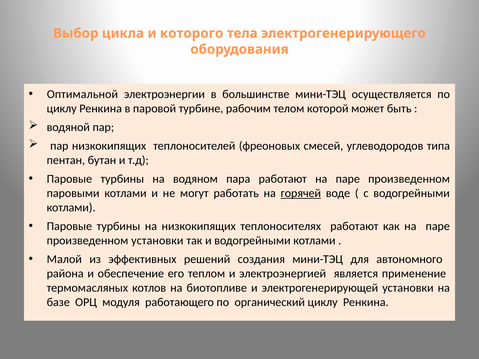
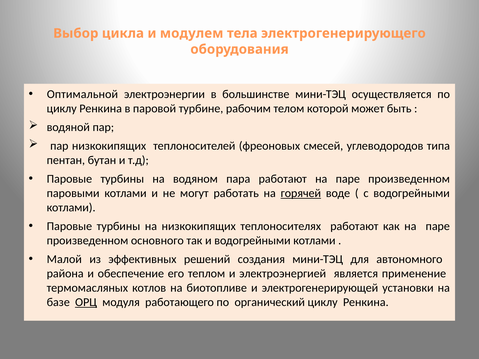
которого: которого -> модулем
произведенном установки: установки -> основного
ОРЦ underline: none -> present
